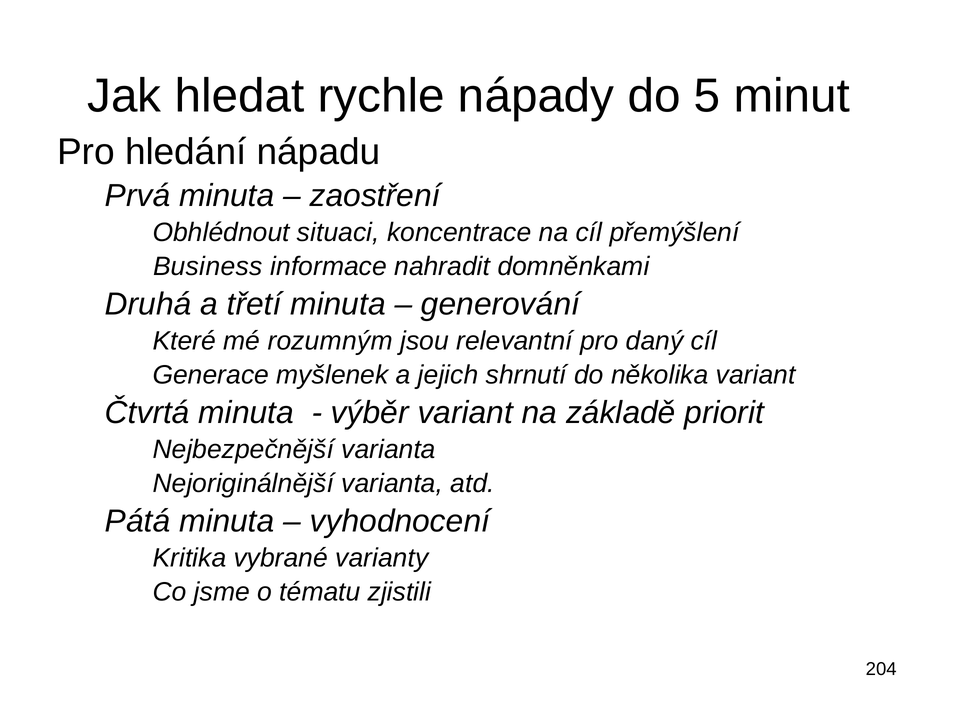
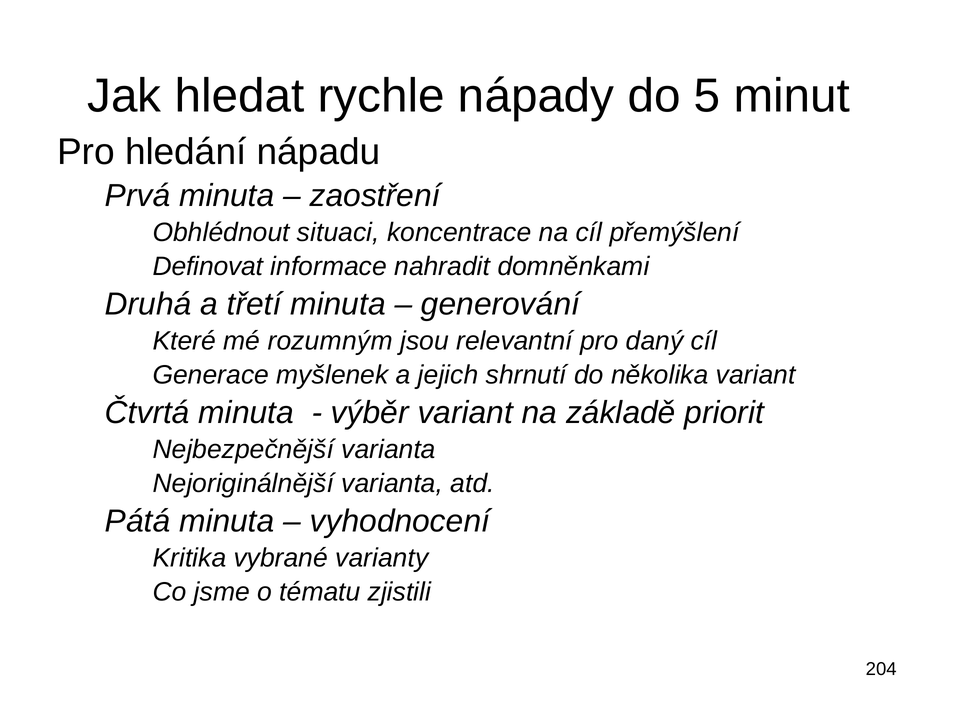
Business: Business -> Definovat
